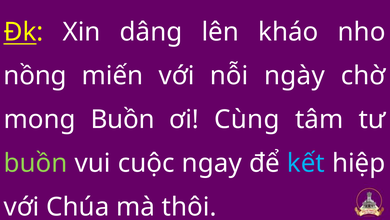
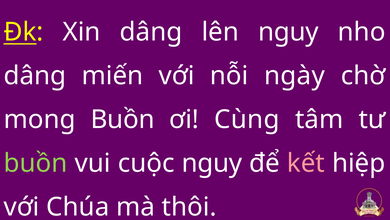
lên kháo: kháo -> nguy
nồng at (35, 76): nồng -> dâng
cuộc ngay: ngay -> nguy
kết colour: light blue -> pink
